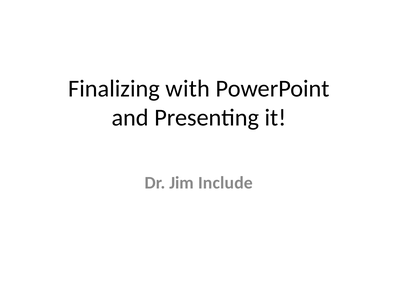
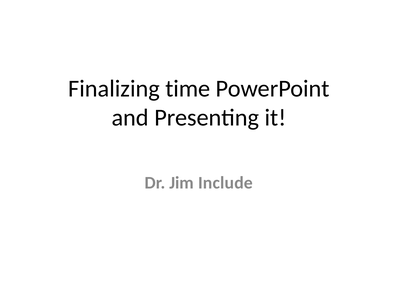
with: with -> time
